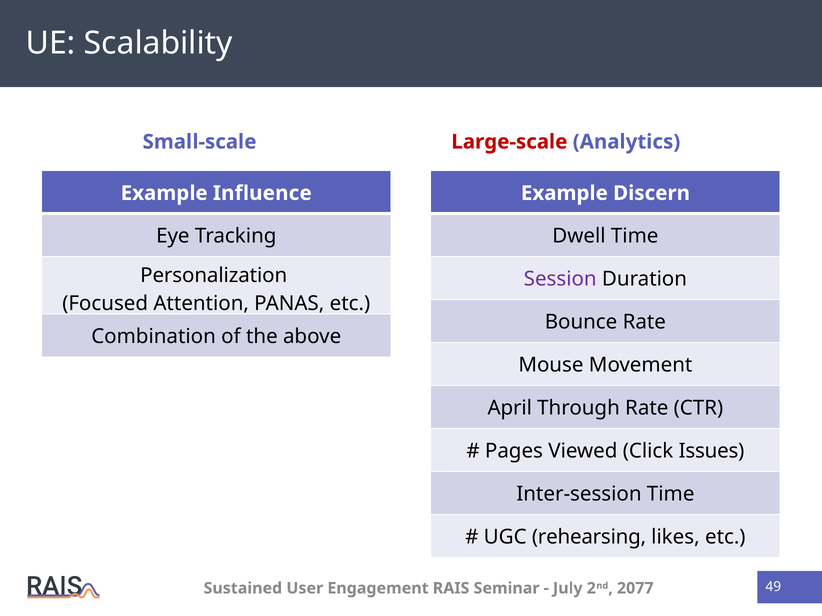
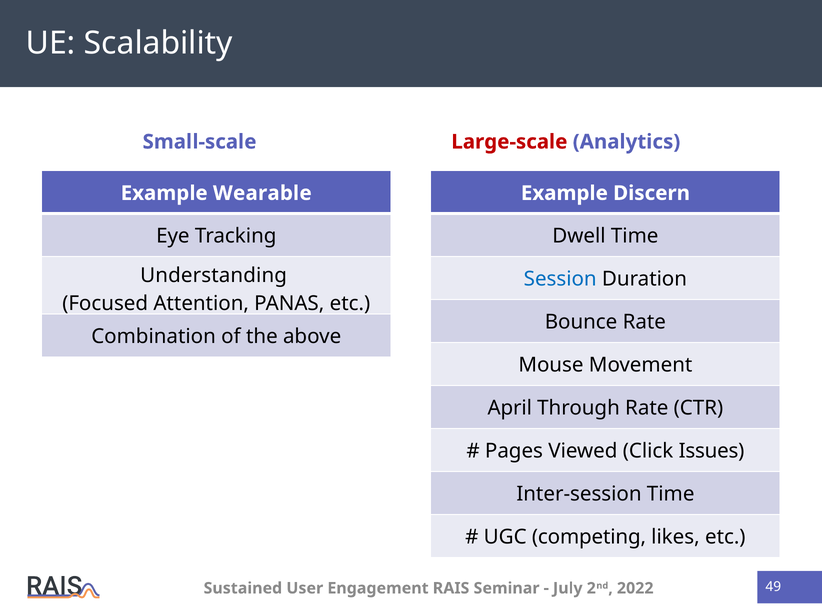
Influence: Influence -> Wearable
Personalization: Personalization -> Understanding
Session colour: purple -> blue
rehearsing: rehearsing -> competing
2077: 2077 -> 2022
